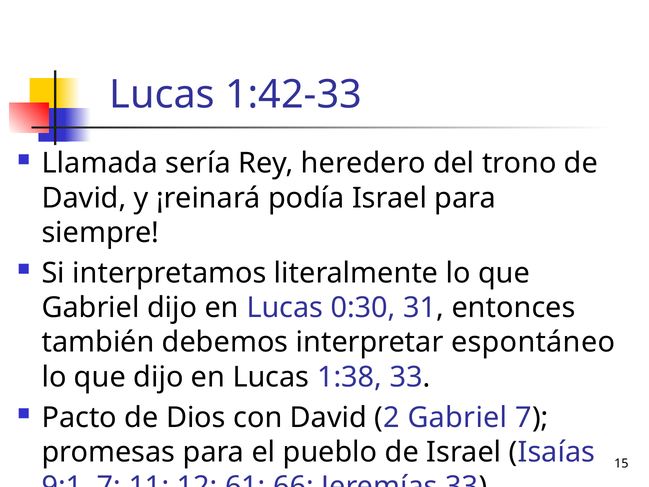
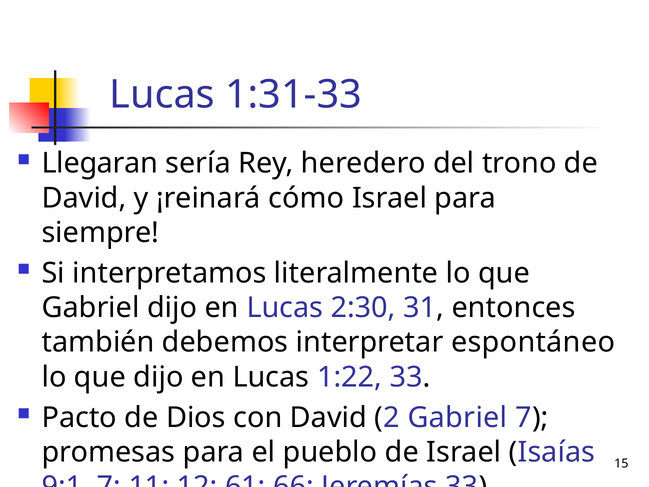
1:42-33: 1:42-33 -> 1:31-33
Llamada: Llamada -> Llegaran
podía: podía -> cómo
0:30: 0:30 -> 2:30
1:38: 1:38 -> 1:22
